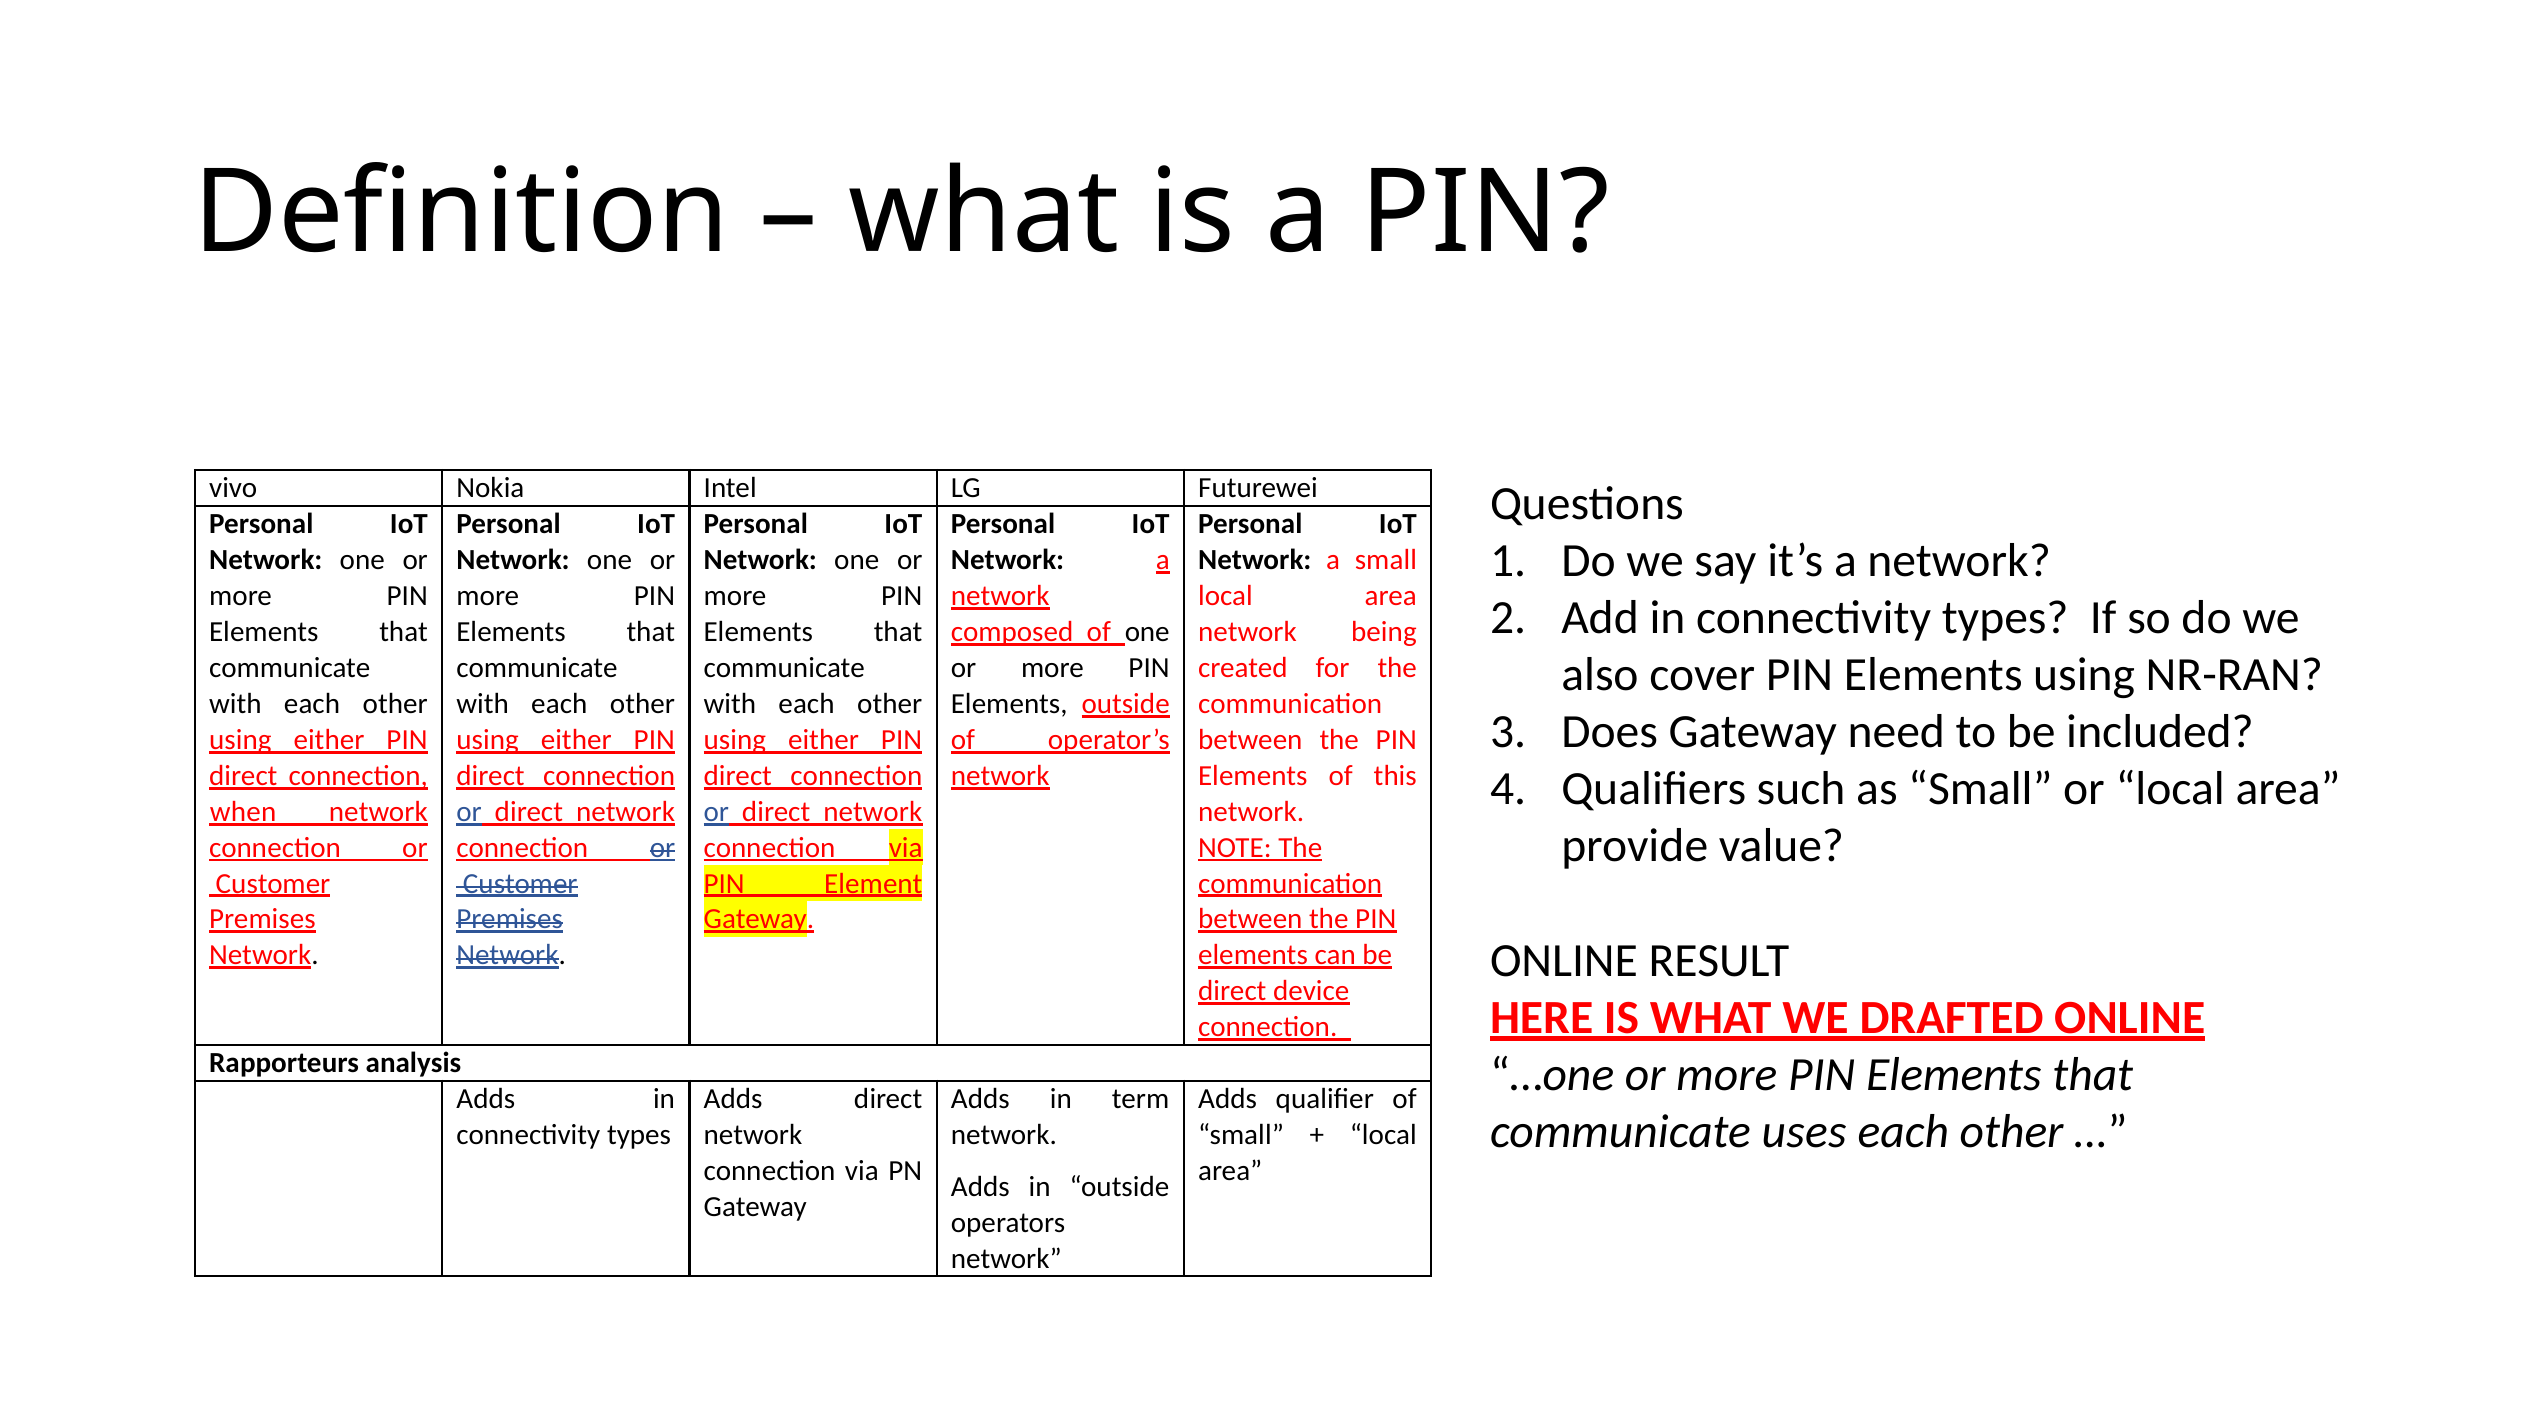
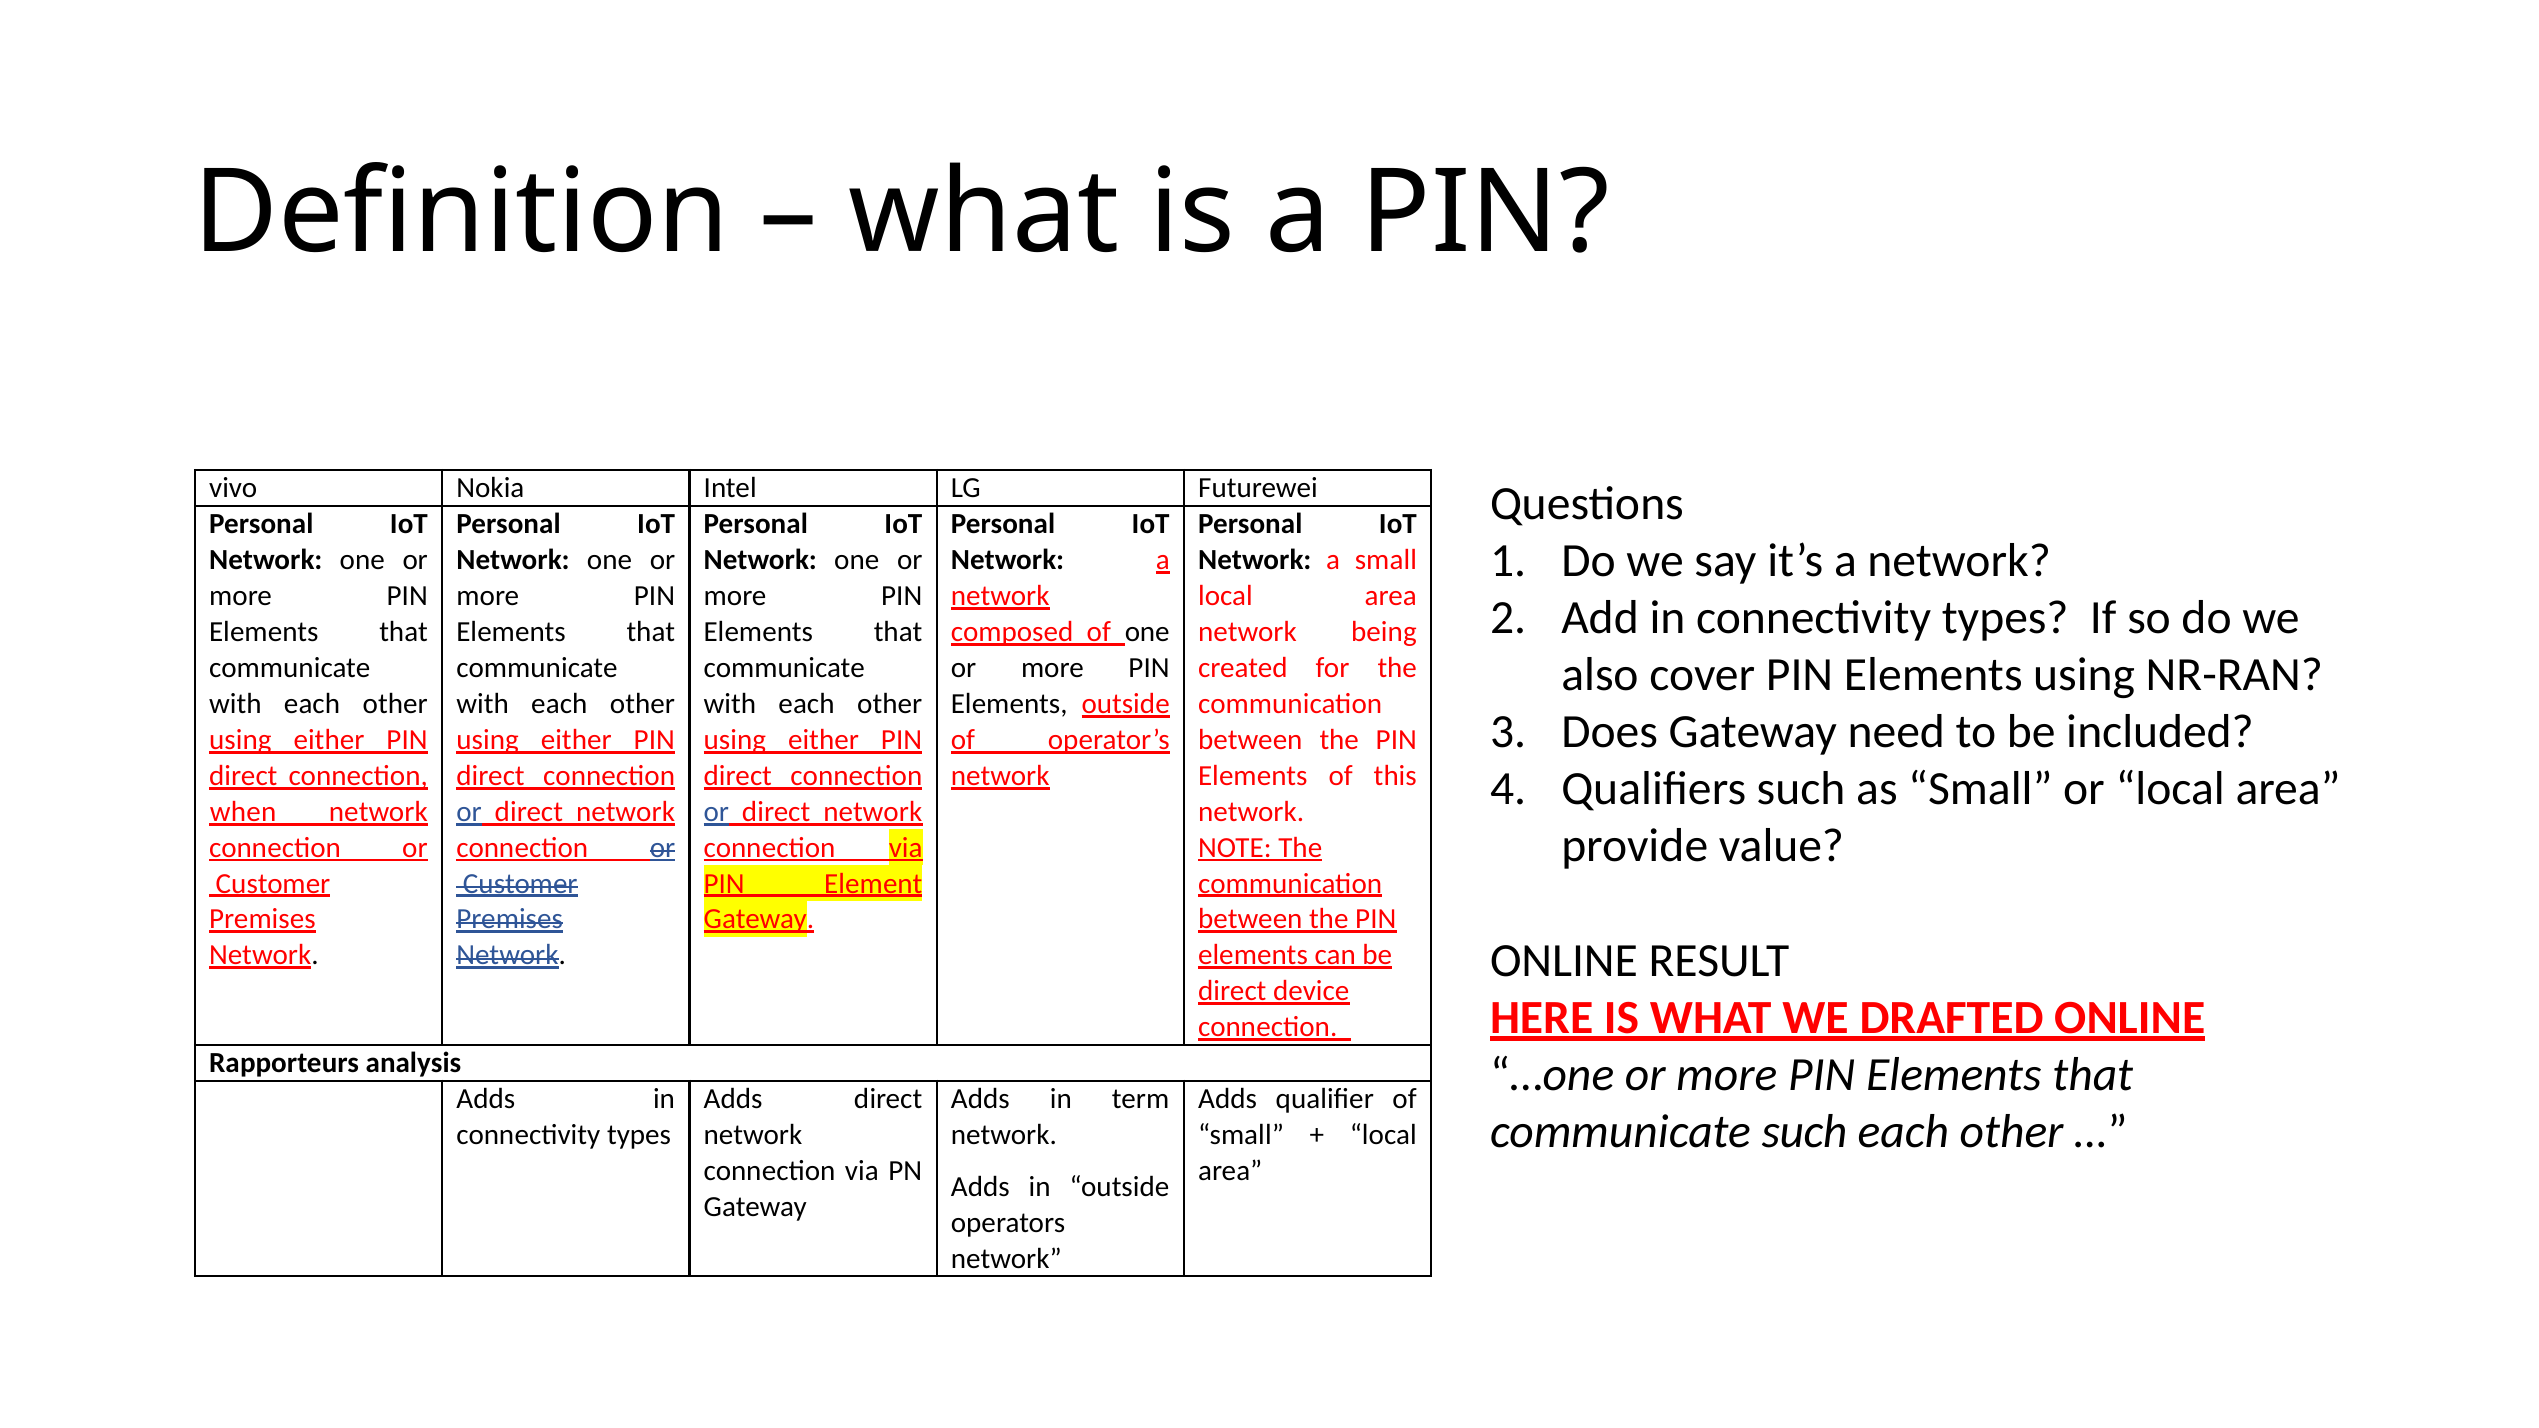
communicate uses: uses -> such
